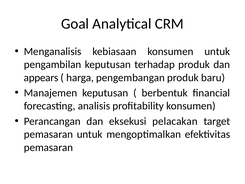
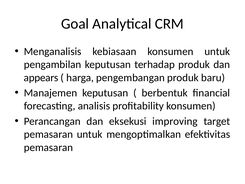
pelacakan: pelacakan -> improving
